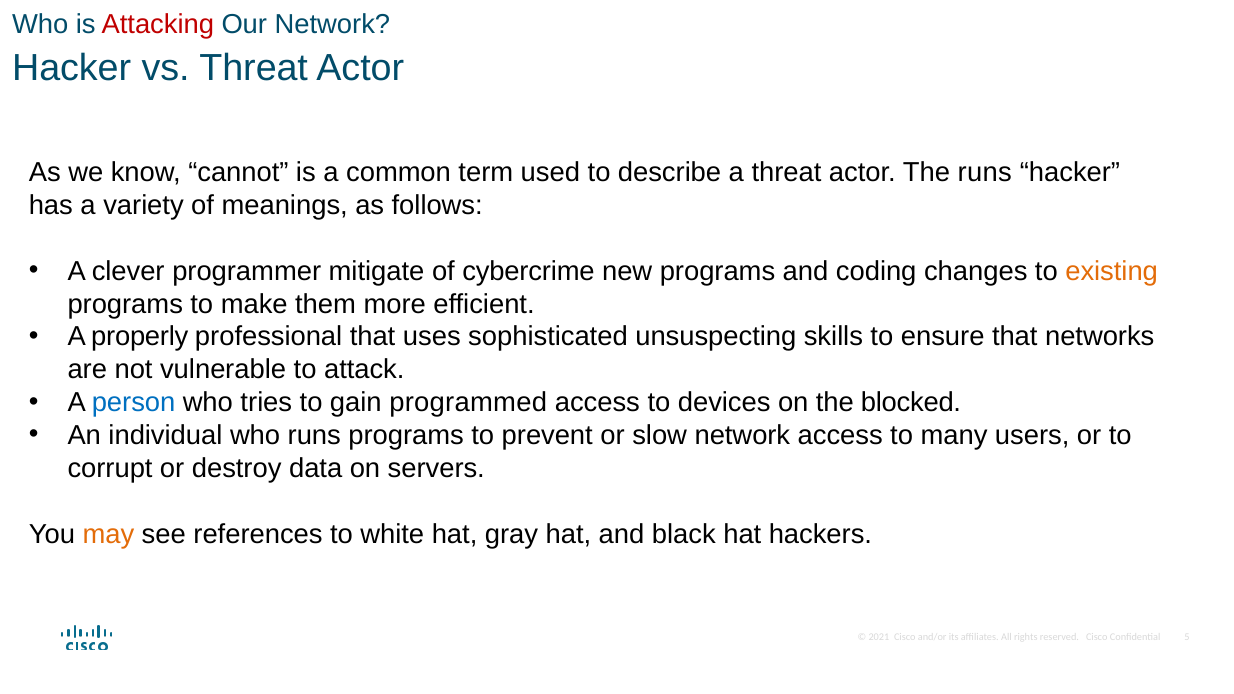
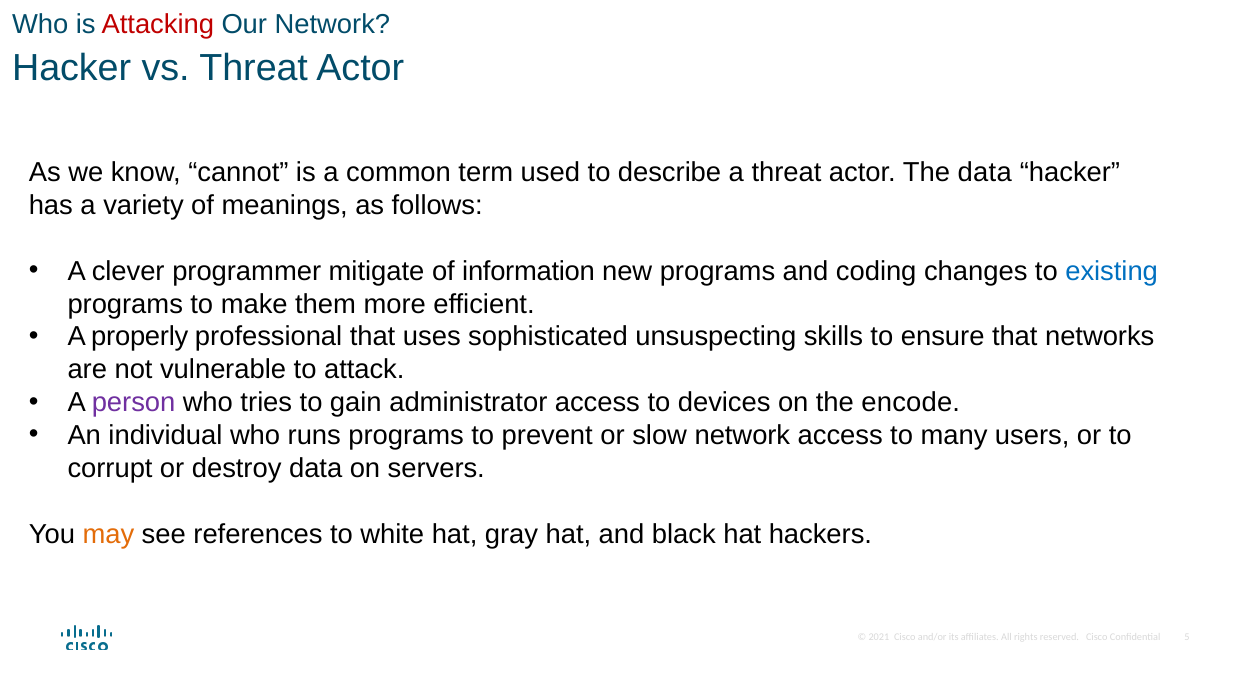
The runs: runs -> data
cybercrime: cybercrime -> information
existing colour: orange -> blue
person colour: blue -> purple
programmed: programmed -> administrator
blocked: blocked -> encode
